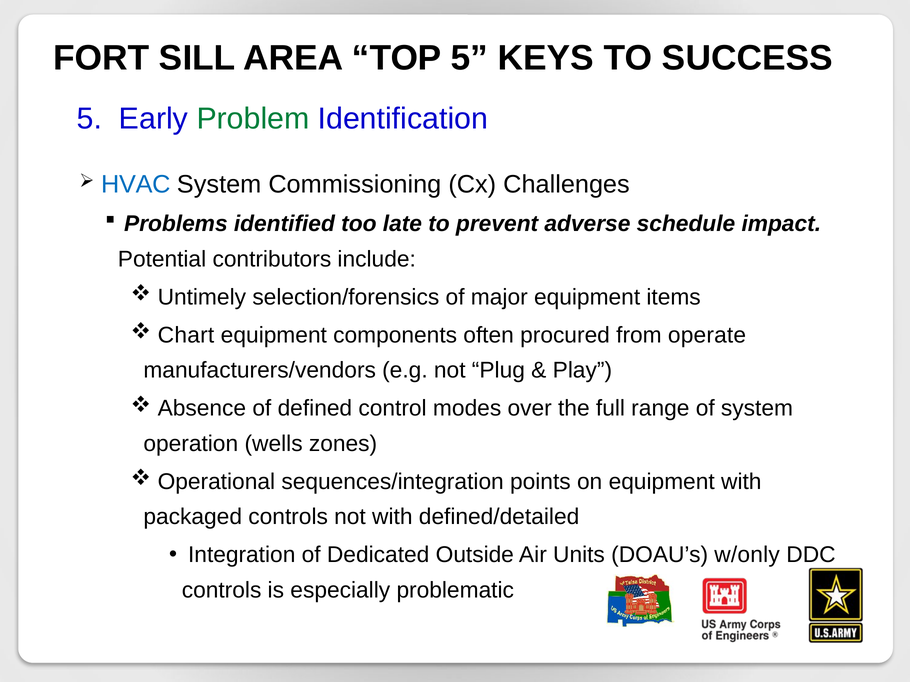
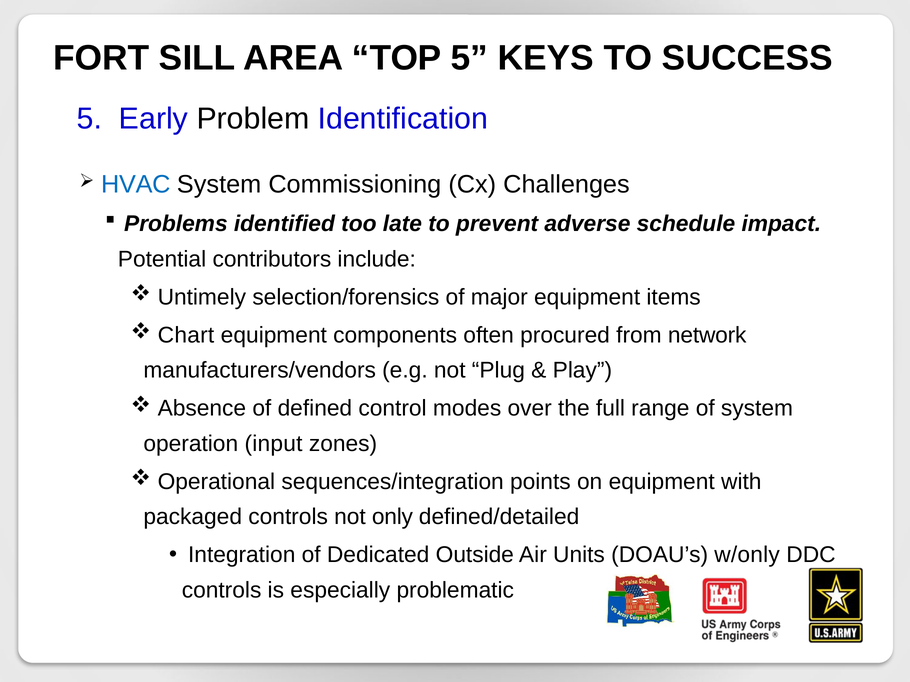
Problem colour: green -> black
operate: operate -> network
wells: wells -> input
not with: with -> only
